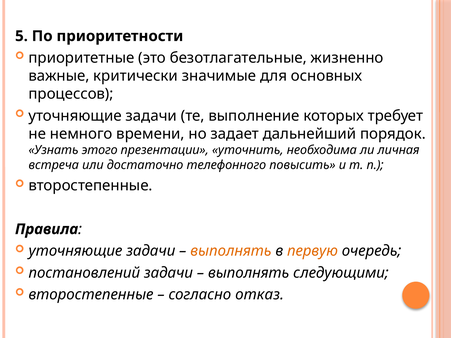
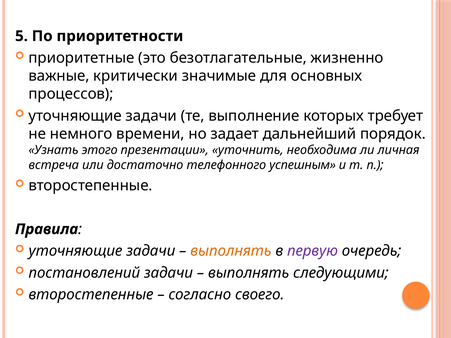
повысить: повысить -> успешным
первую colour: orange -> purple
отказ: отказ -> своего
